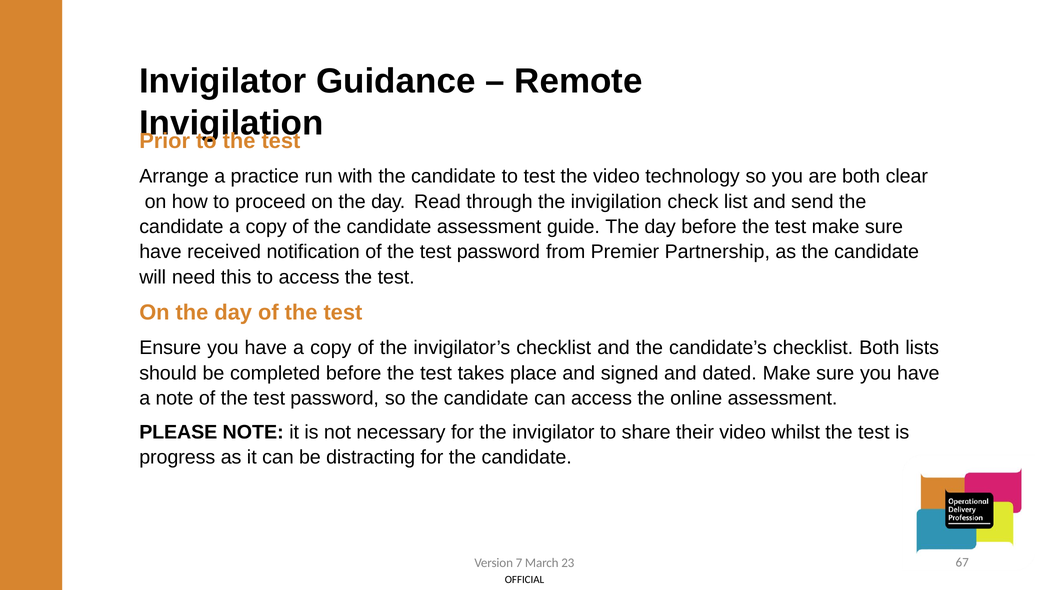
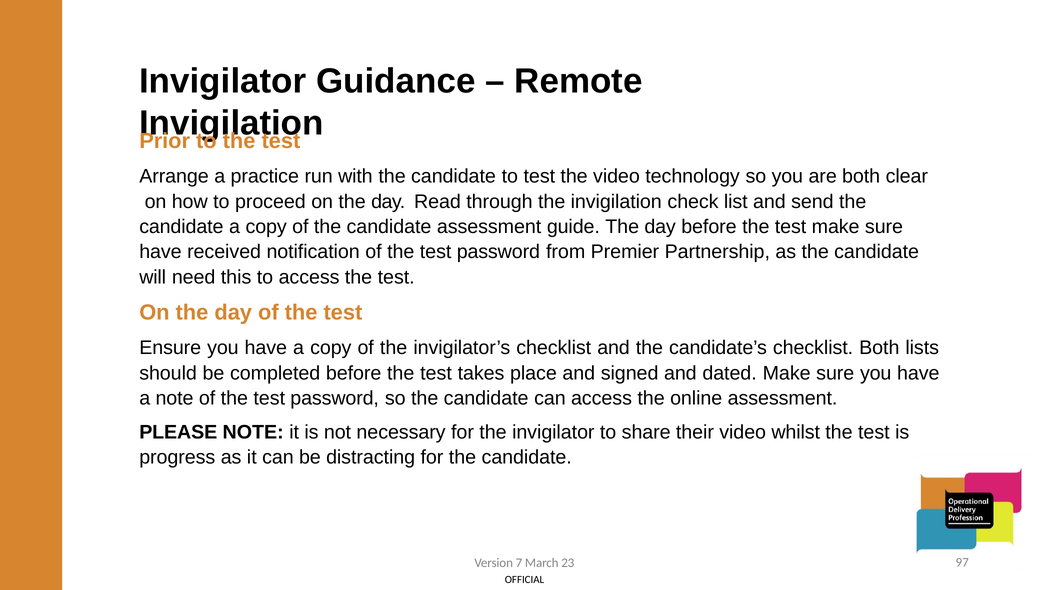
67: 67 -> 97
